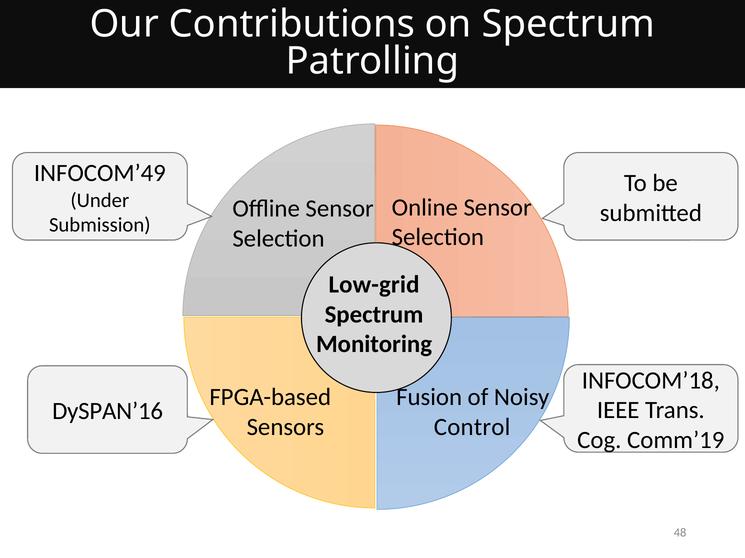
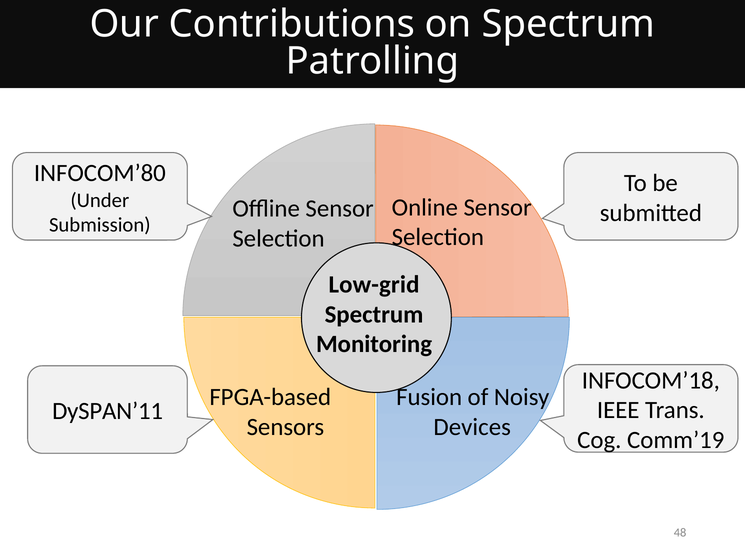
INFOCOM’49: INFOCOM’49 -> INFOCOM’80
DySPAN’16: DySPAN’16 -> DySPAN’11
Control: Control -> Devices
